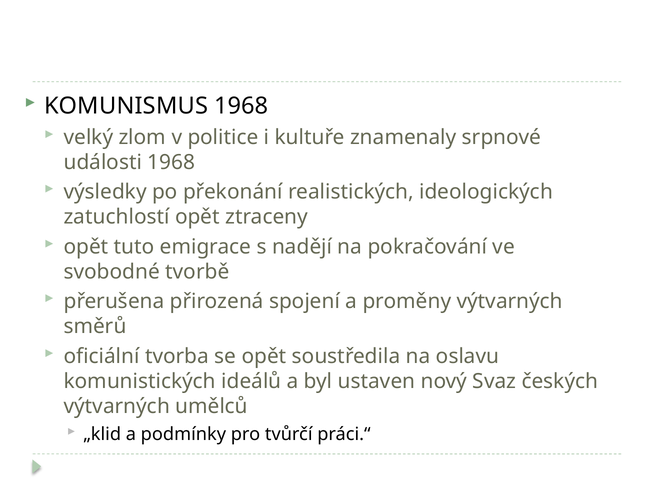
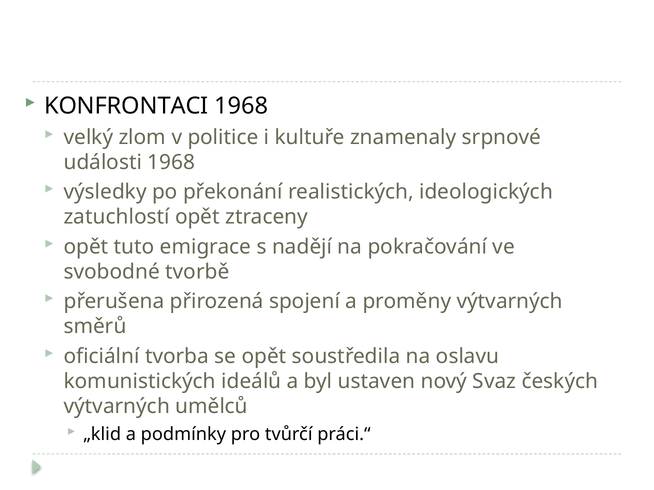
KOMUNISMUS: KOMUNISMUS -> KONFRONTACI
